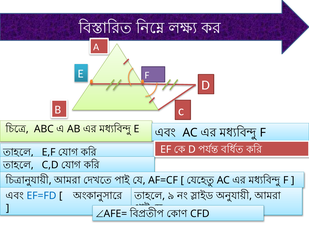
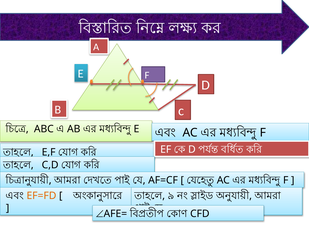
EF=FD colour: blue -> orange
